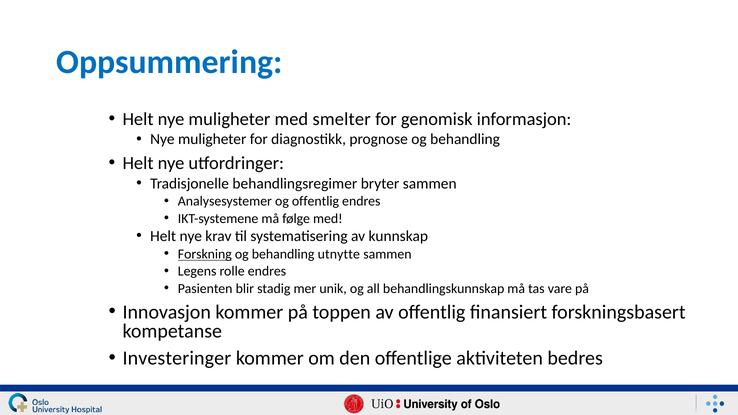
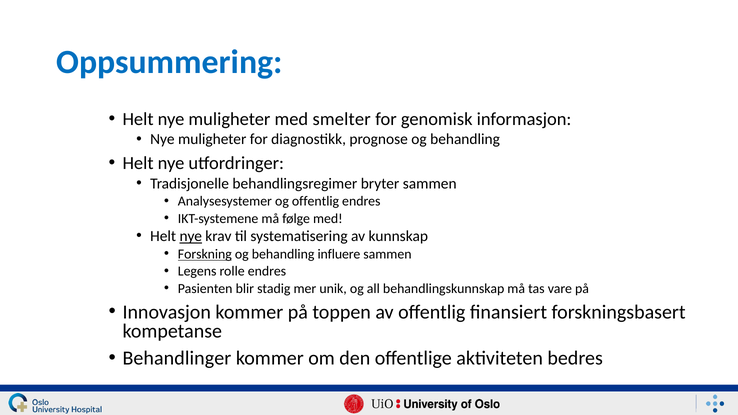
nye at (191, 236) underline: none -> present
utnytte: utnytte -> influere
Investeringer: Investeringer -> Behandlinger
